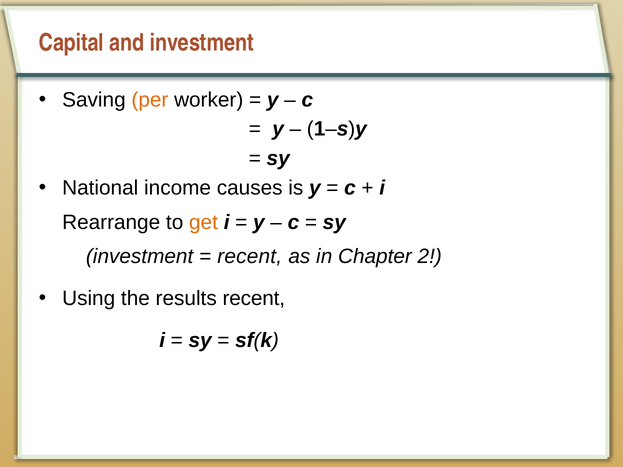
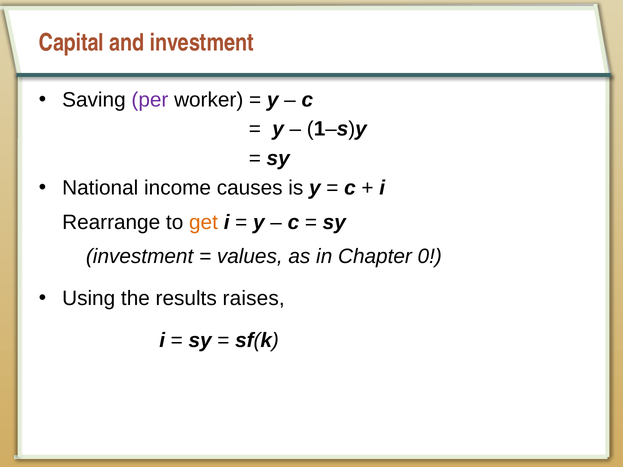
per colour: orange -> purple
recent at (250, 257): recent -> values
2: 2 -> 0
results recent: recent -> raises
